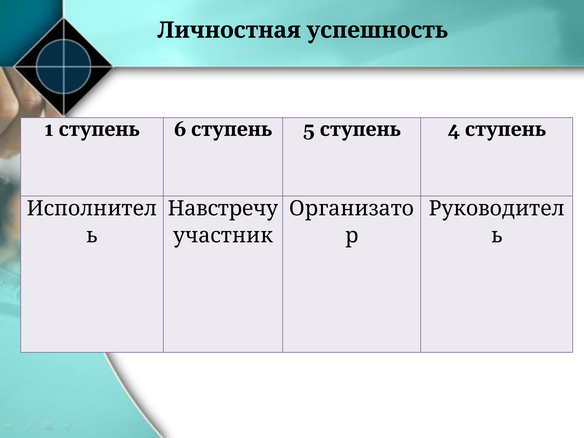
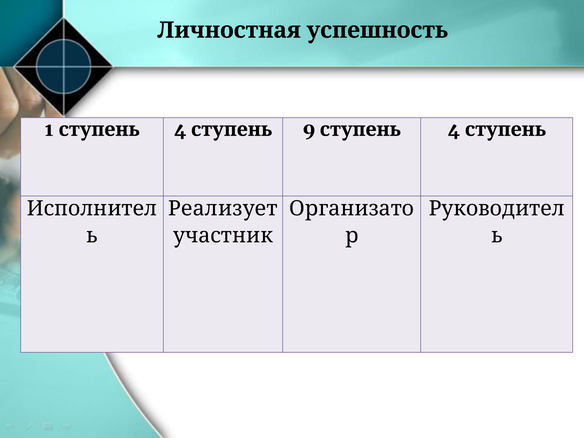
1 ступень 6: 6 -> 4
5: 5 -> 9
Навстречу: Навстречу -> Реализует
